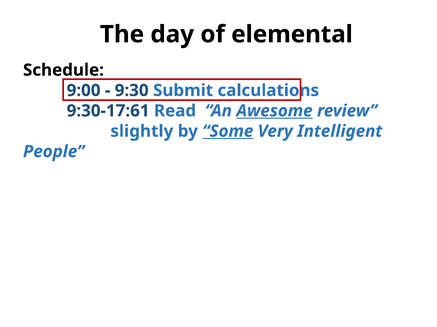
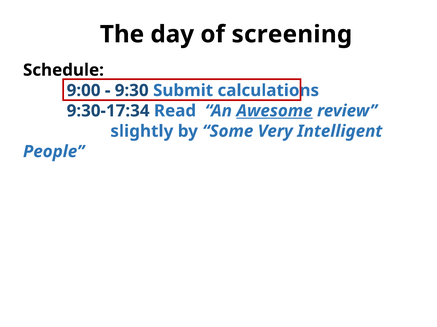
elemental: elemental -> screening
9:30-17:61: 9:30-17:61 -> 9:30-17:34
Some underline: present -> none
